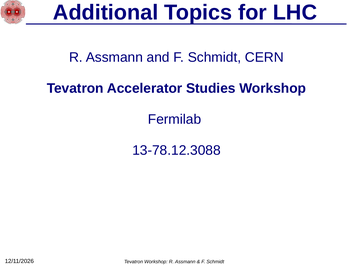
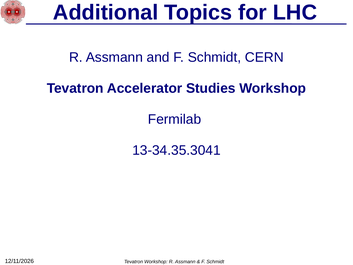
13-78.12.3088: 13-78.12.3088 -> 13-34.35.3041
